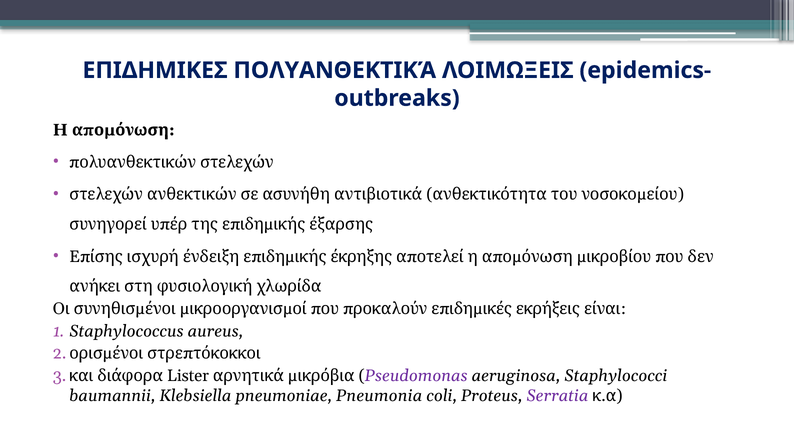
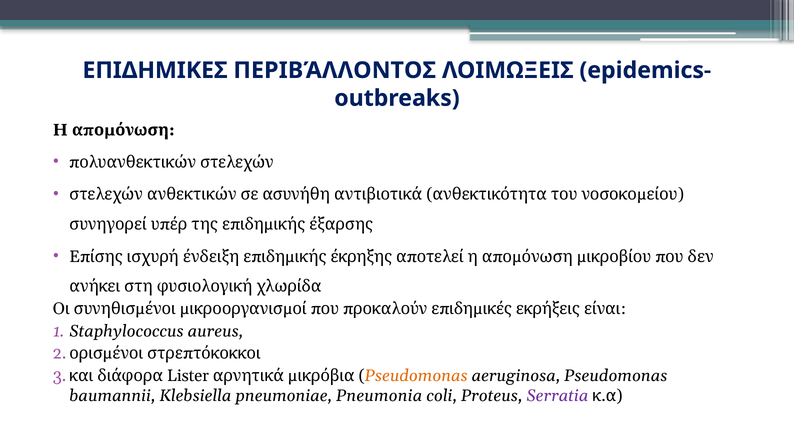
ΠΟΛΥΑΝΘΕΚΤΙΚΆ: ΠΟΛΥΑΝΘΕΚΤΙΚΆ -> ΠΕΡΙΒΆΛΛΟΝΤΟΣ
Pseudomonas at (416, 376) colour: purple -> orange
aeruginosa Staphylococci: Staphylococci -> Pseudomonas
